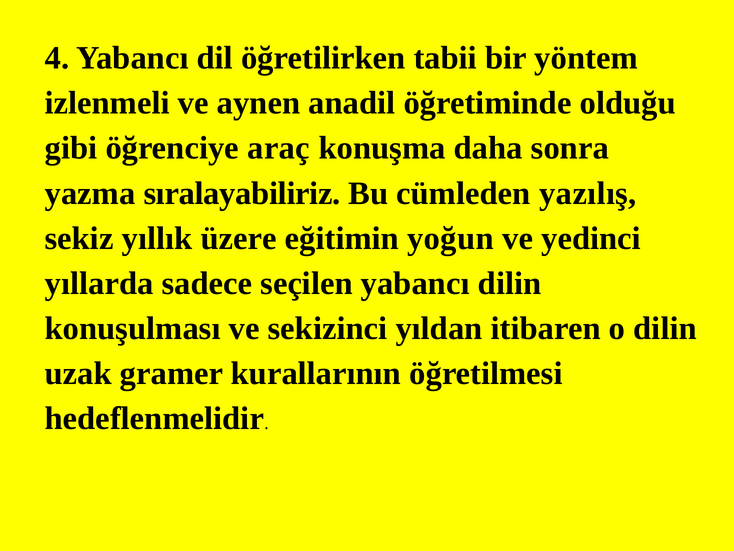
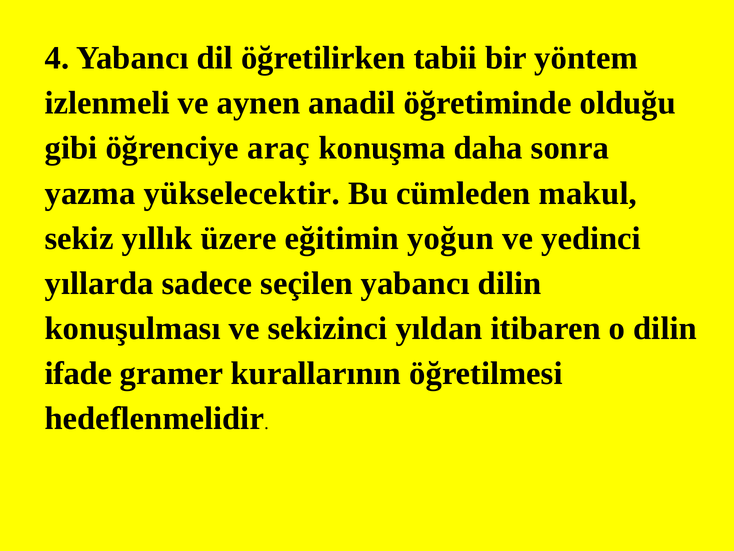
sıralayabiliriz: sıralayabiliriz -> yükselecektir
yazılış: yazılış -> makul
uzak: uzak -> ifade
